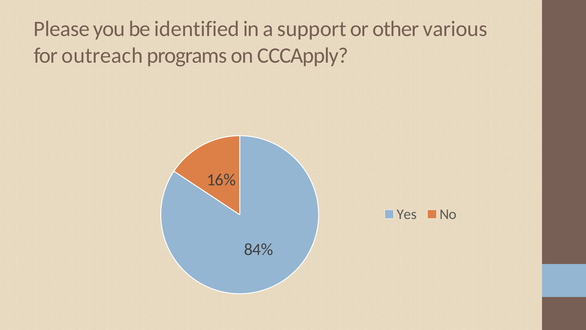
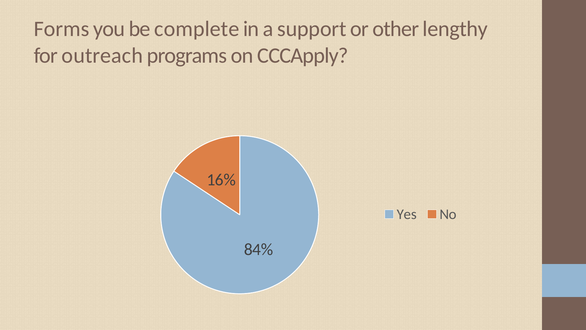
Please: Please -> Forms
identified: identified -> complete
various: various -> lengthy
